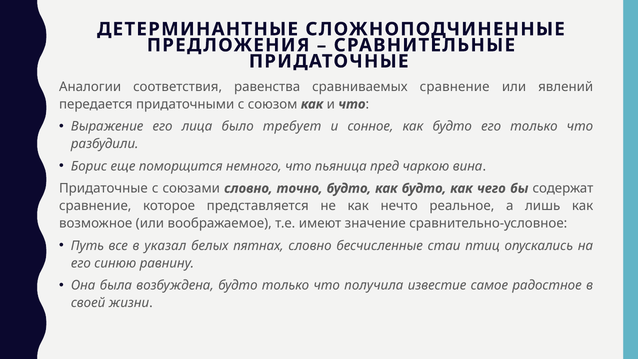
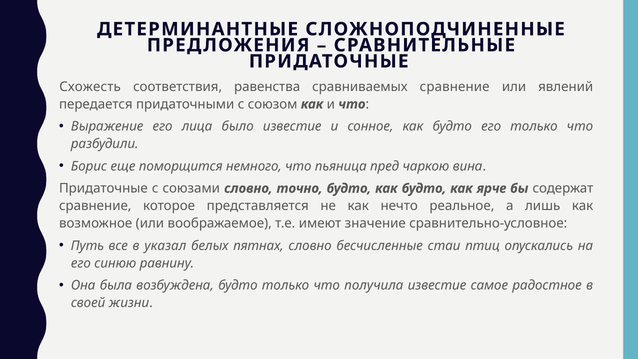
Аналогии: Аналогии -> Схожесть
было требует: требует -> известие
чего: чего -> ярче
